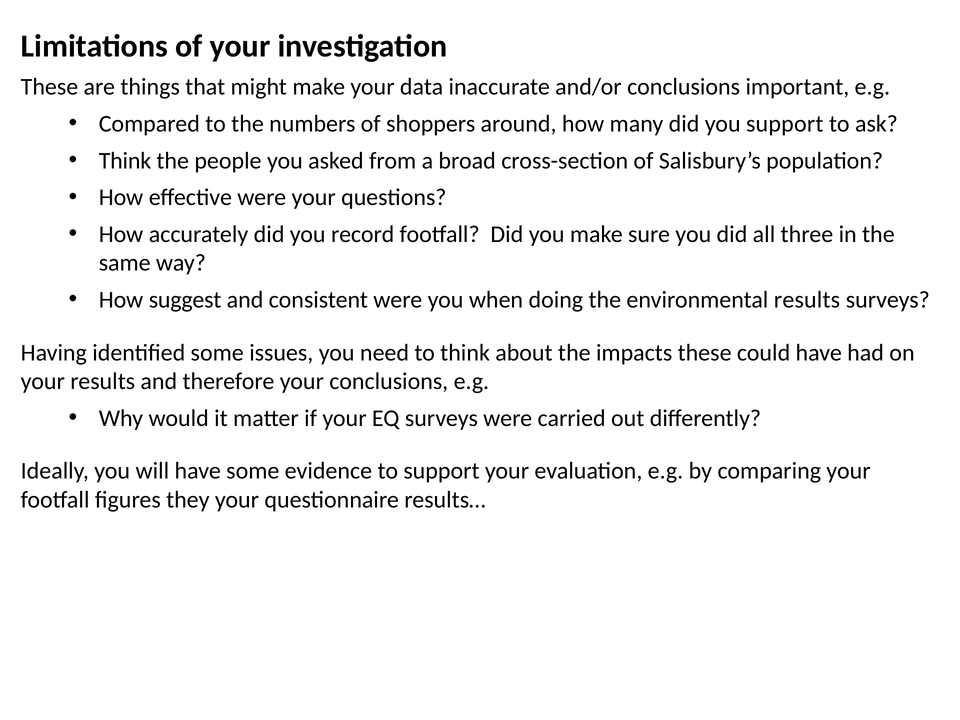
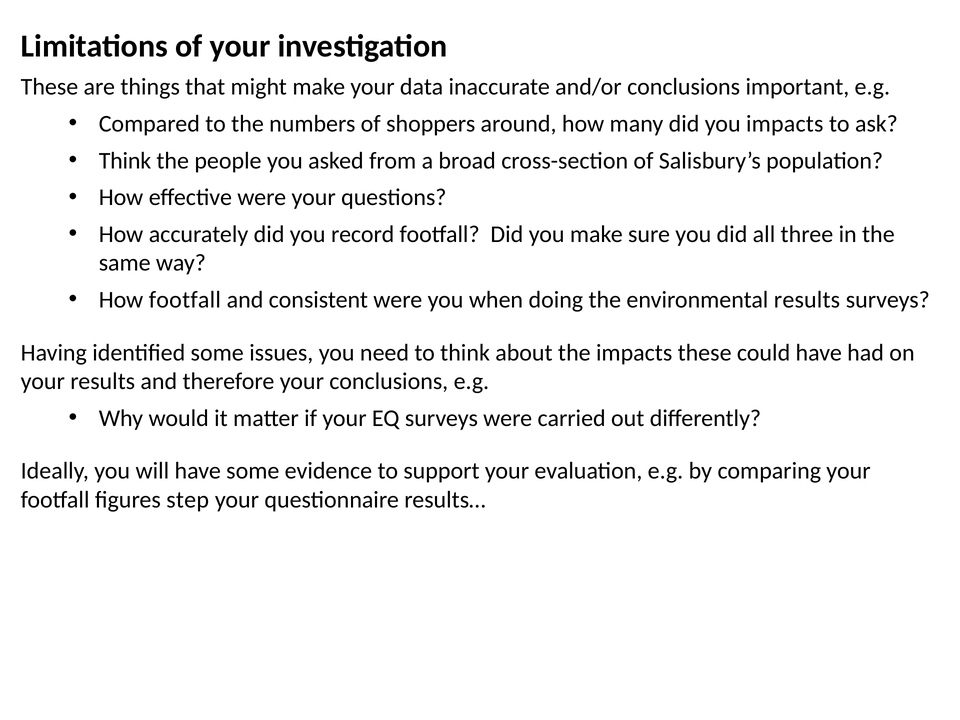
you support: support -> impacts
How suggest: suggest -> footfall
they: they -> step
